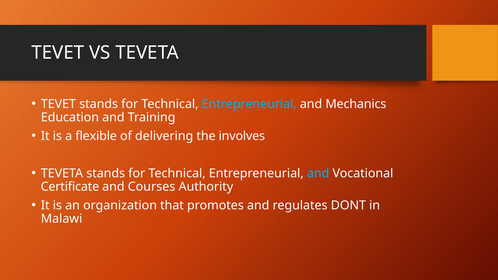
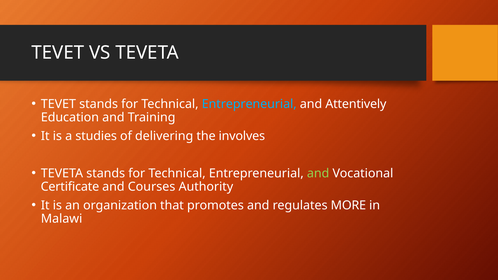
Mechanics: Mechanics -> Attentively
flexible: flexible -> studies
and at (318, 173) colour: light blue -> light green
DONT: DONT -> MORE
